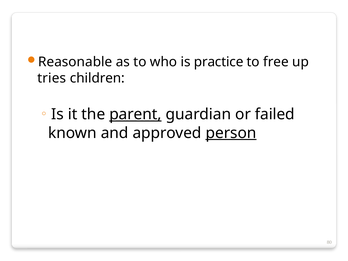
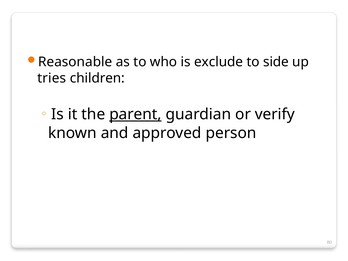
practice: practice -> exclude
free: free -> side
failed: failed -> verify
person underline: present -> none
